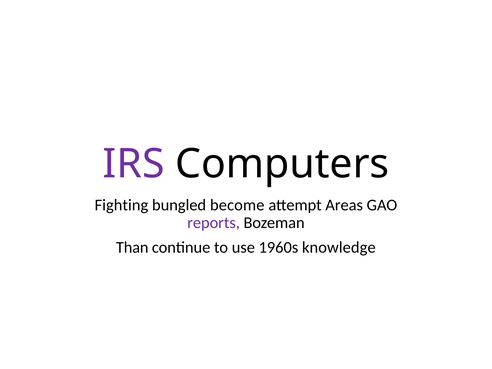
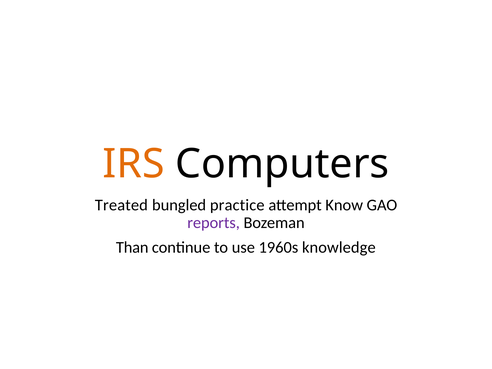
IRS colour: purple -> orange
Fighting: Fighting -> Treated
become: become -> practice
Areas: Areas -> Know
